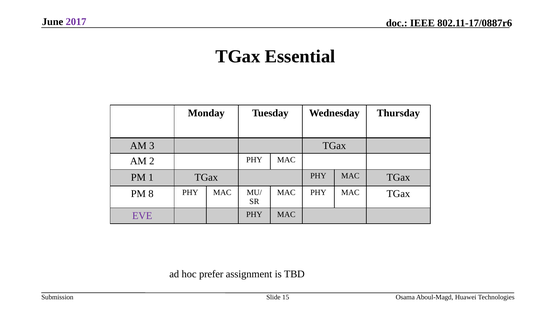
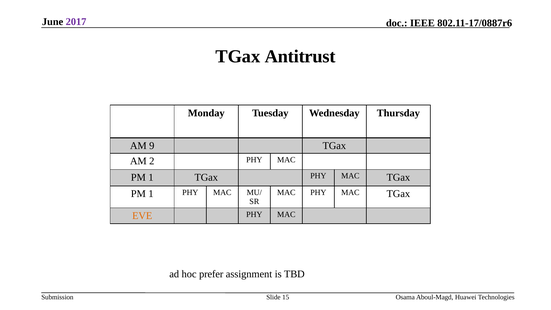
Essential: Essential -> Antitrust
3: 3 -> 9
8 at (151, 194): 8 -> 1
EVE colour: purple -> orange
